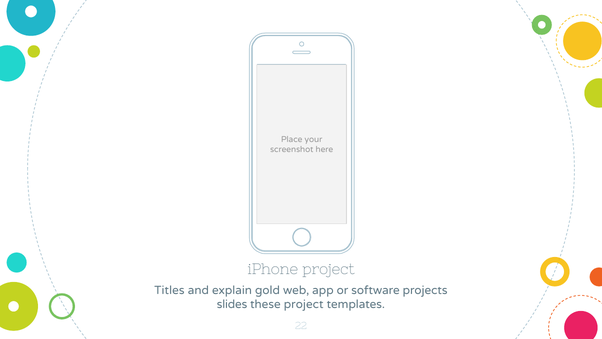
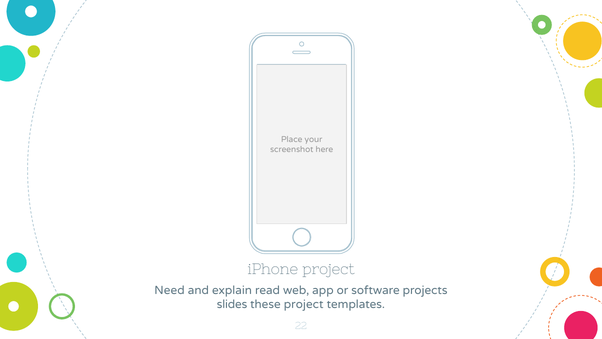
Titles: Titles -> Need
gold: gold -> read
